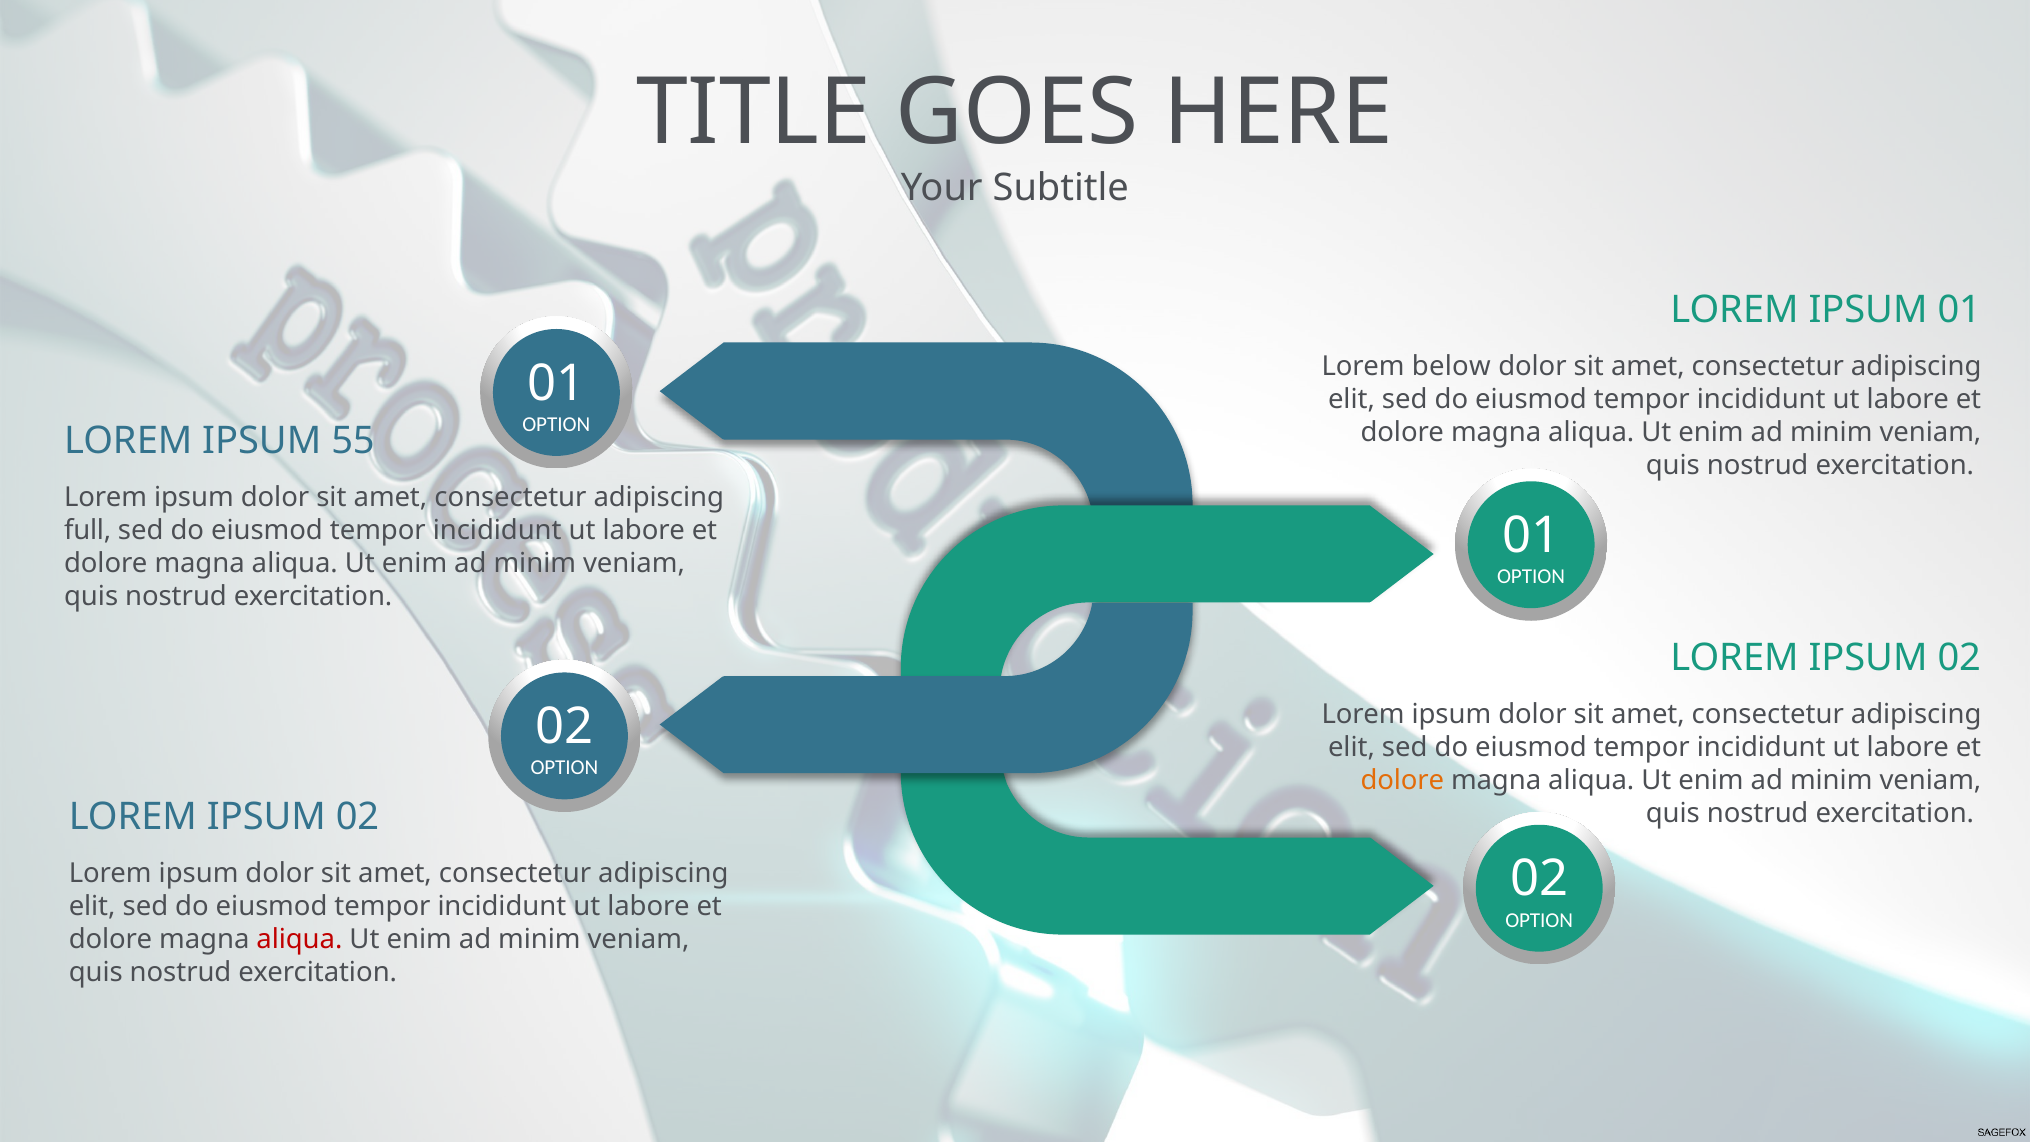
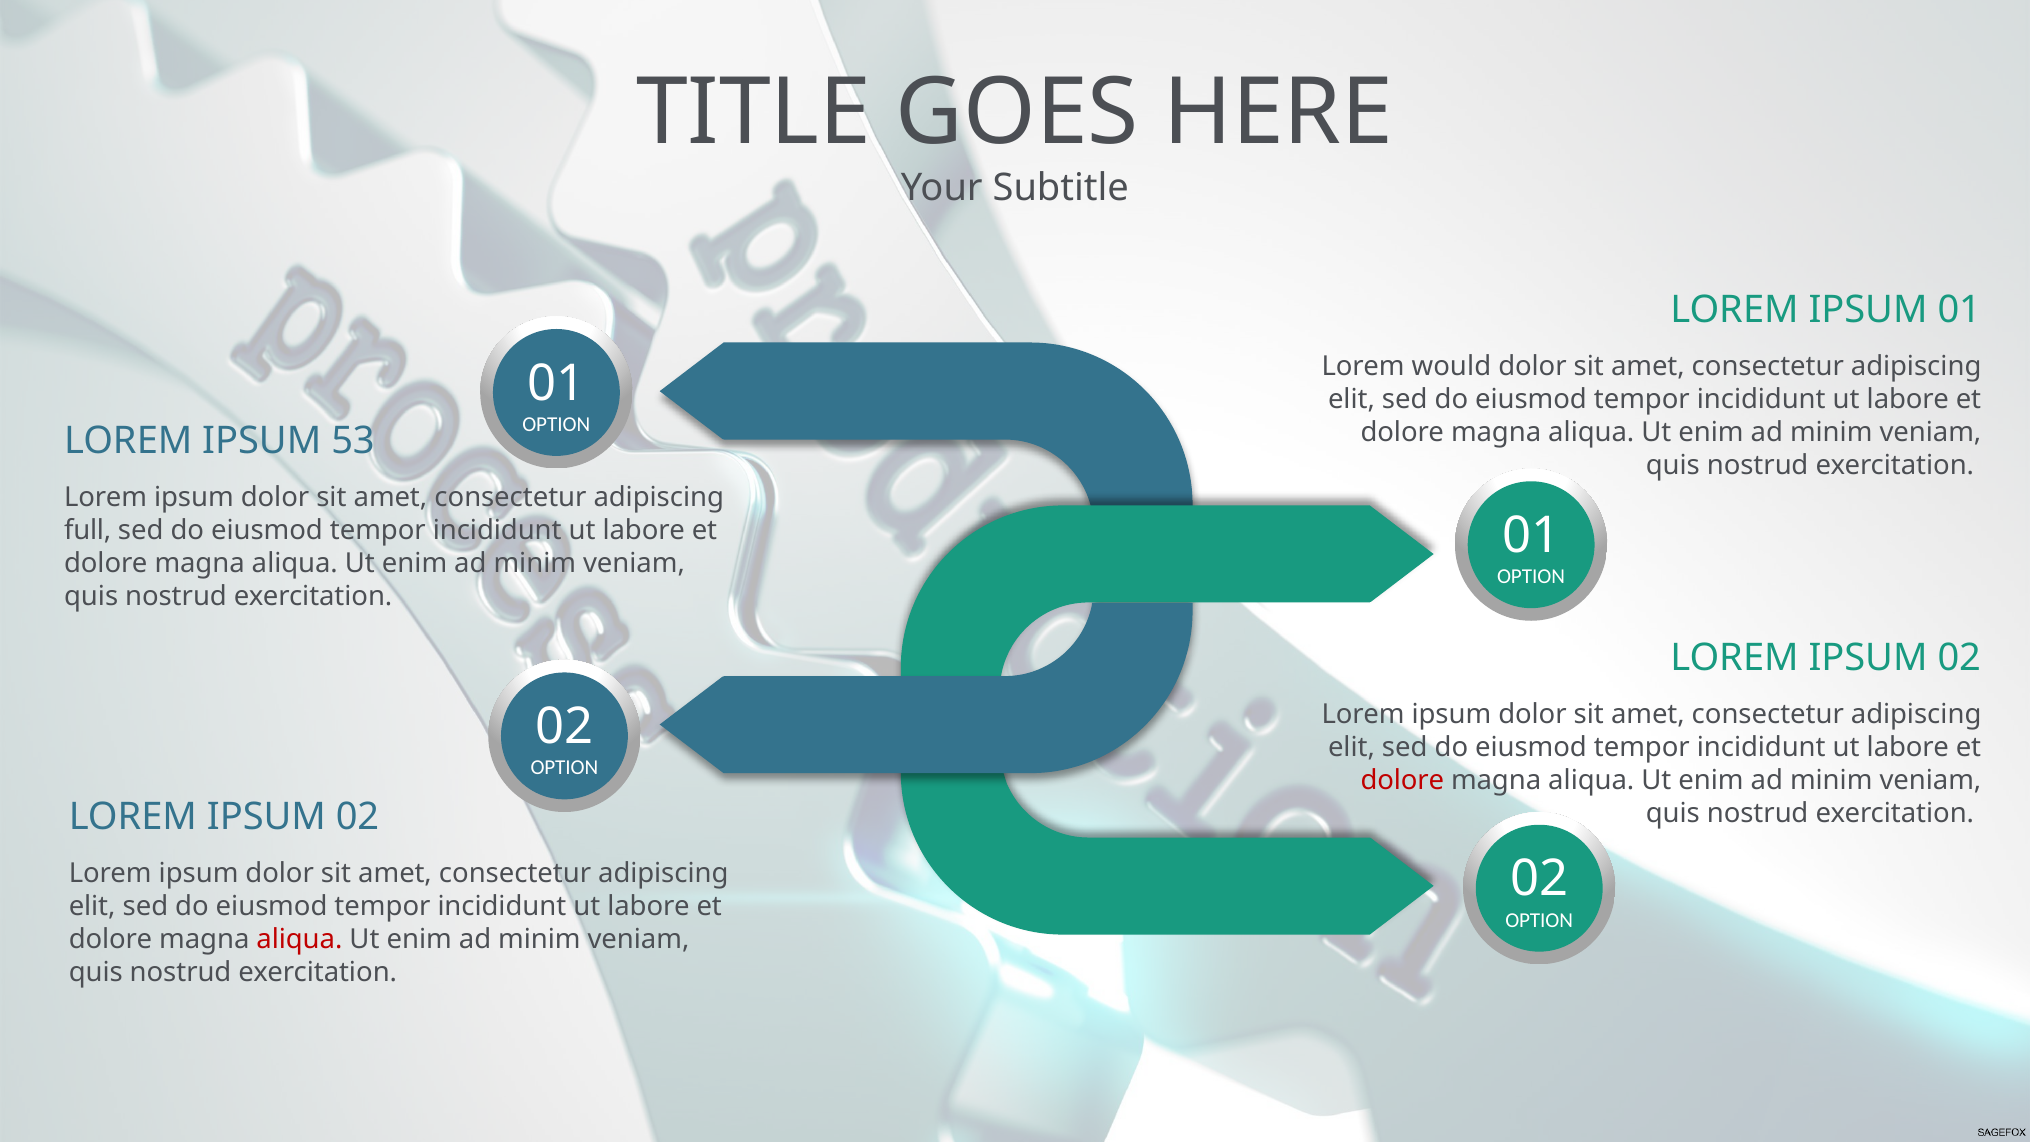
below: below -> would
55: 55 -> 53
dolore at (1402, 780) colour: orange -> red
